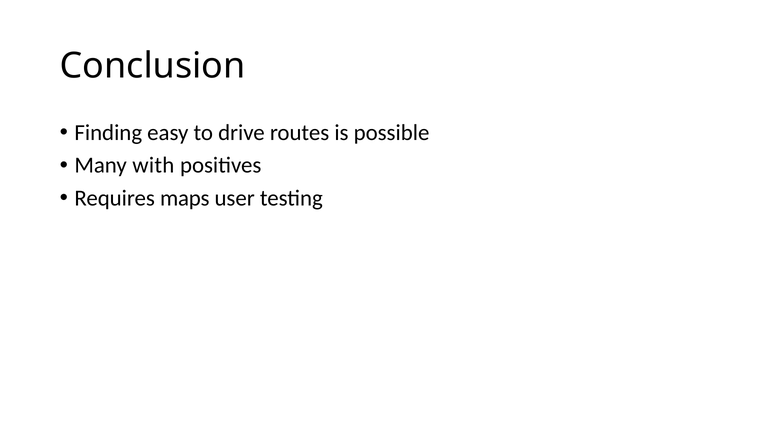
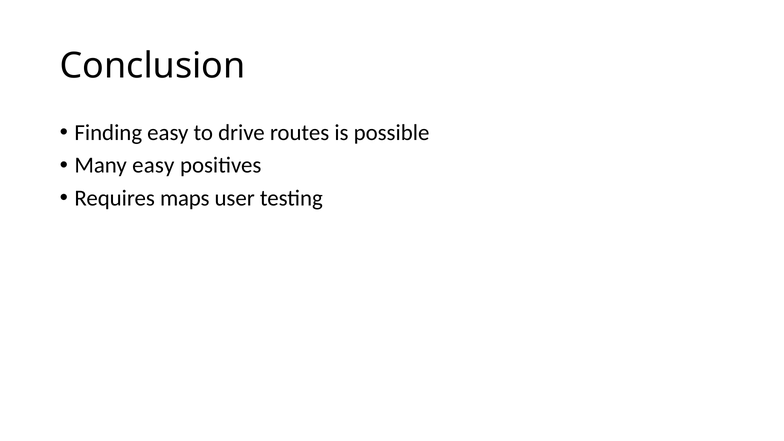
Many with: with -> easy
